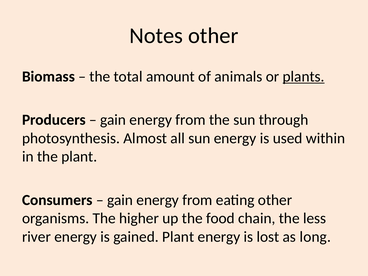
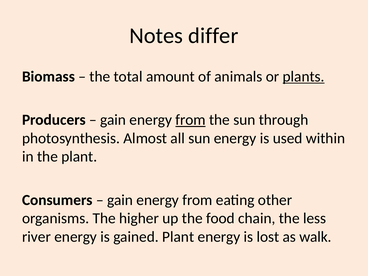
Notes other: other -> differ
from at (191, 120) underline: none -> present
long: long -> walk
